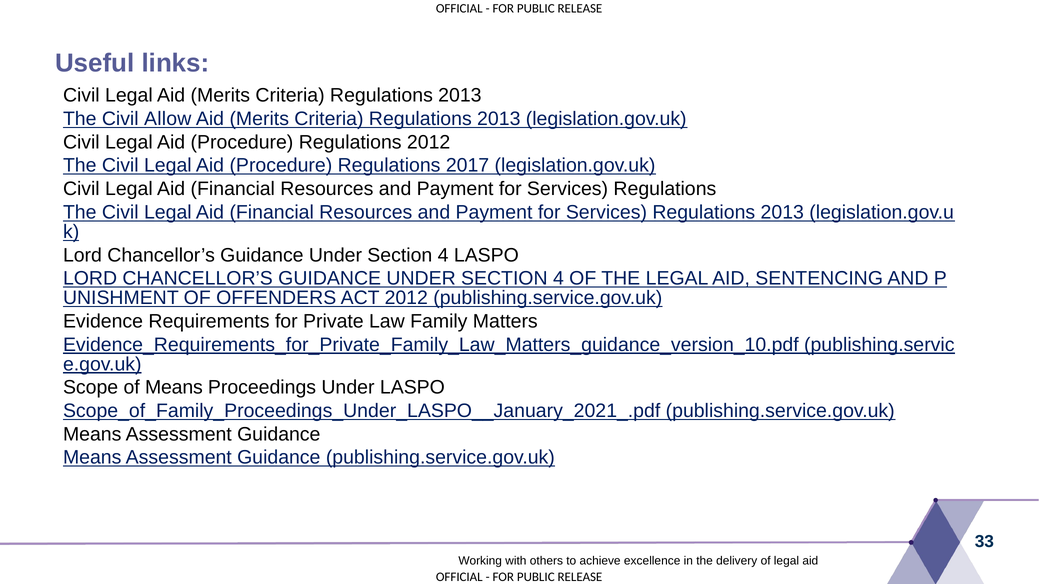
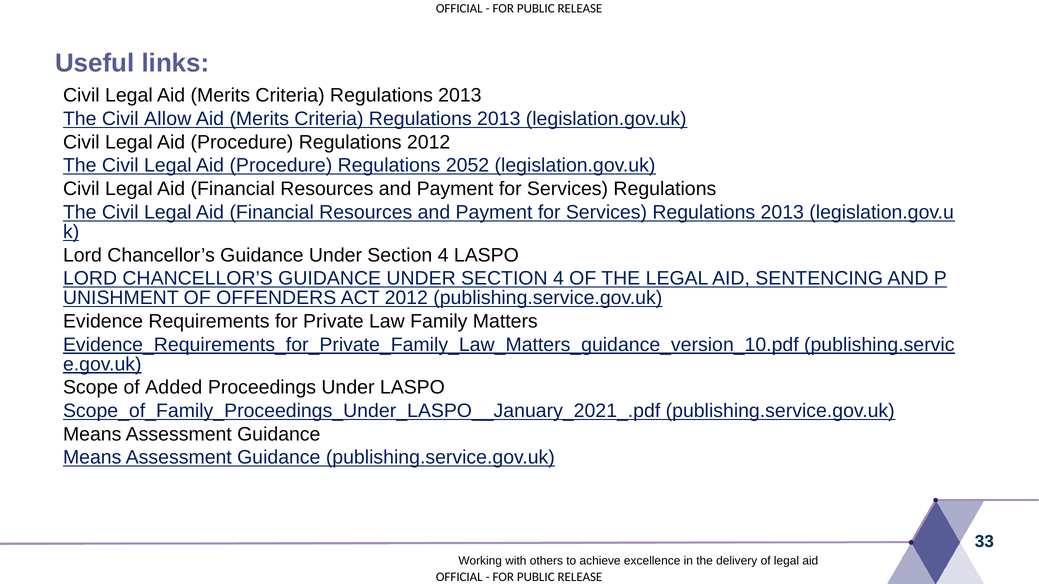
2017: 2017 -> 2052
of Means: Means -> Added
